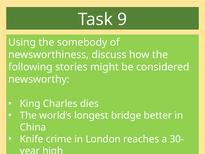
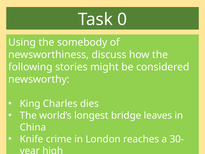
9: 9 -> 0
better: better -> leaves
